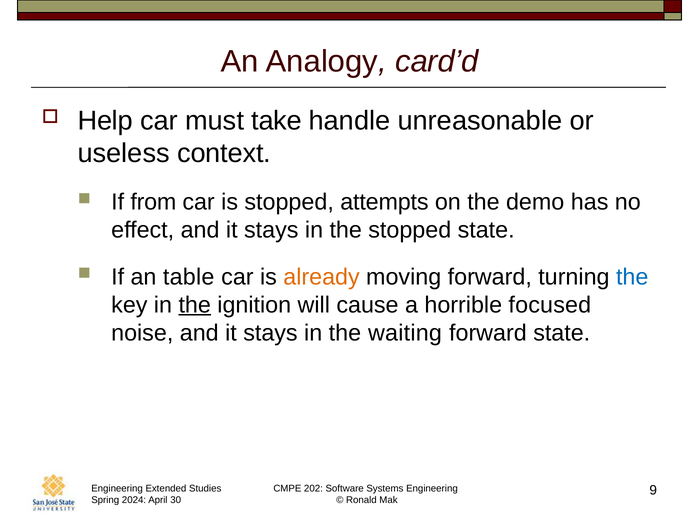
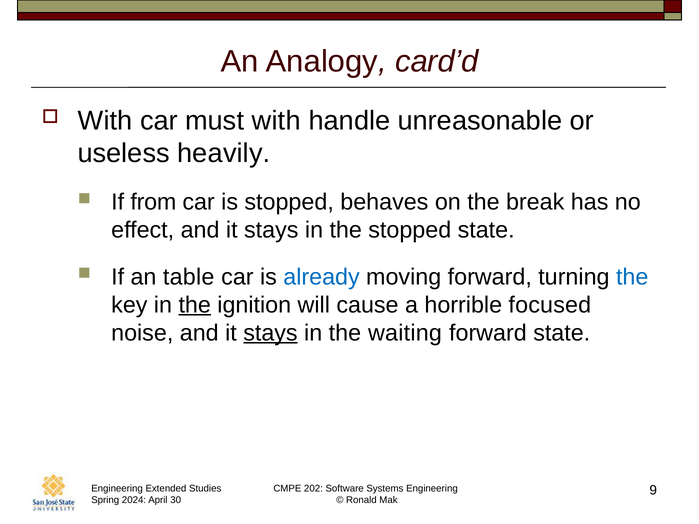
Help at (105, 121): Help -> With
must take: take -> with
context: context -> heavily
attempts: attempts -> behaves
demo: demo -> break
already colour: orange -> blue
stays at (270, 333) underline: none -> present
